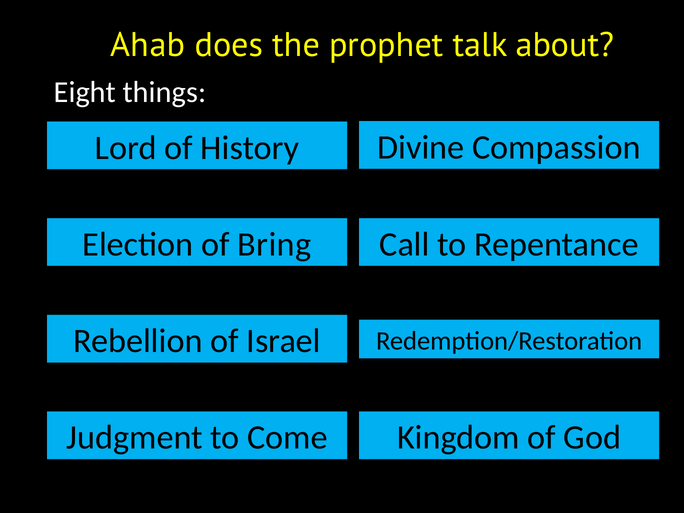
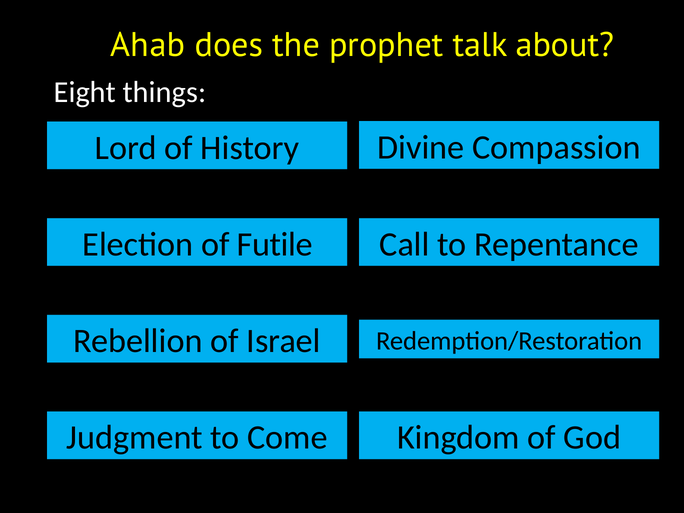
Bring: Bring -> Futile
